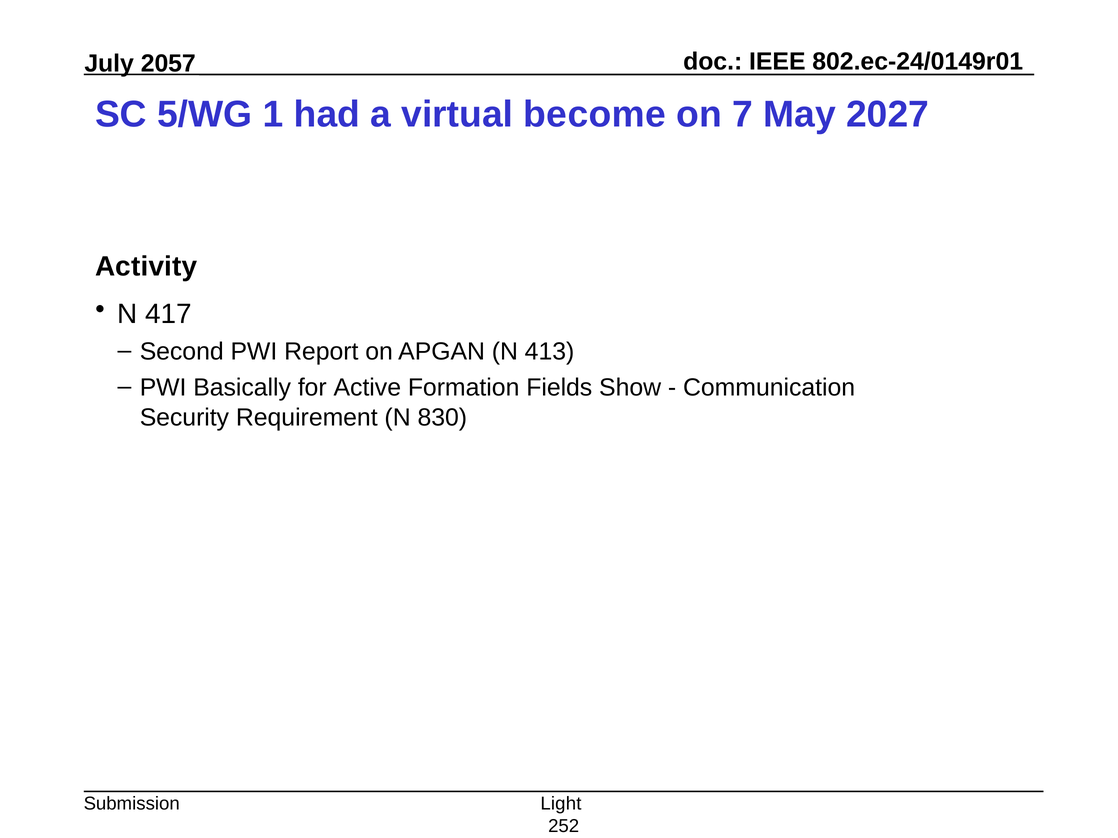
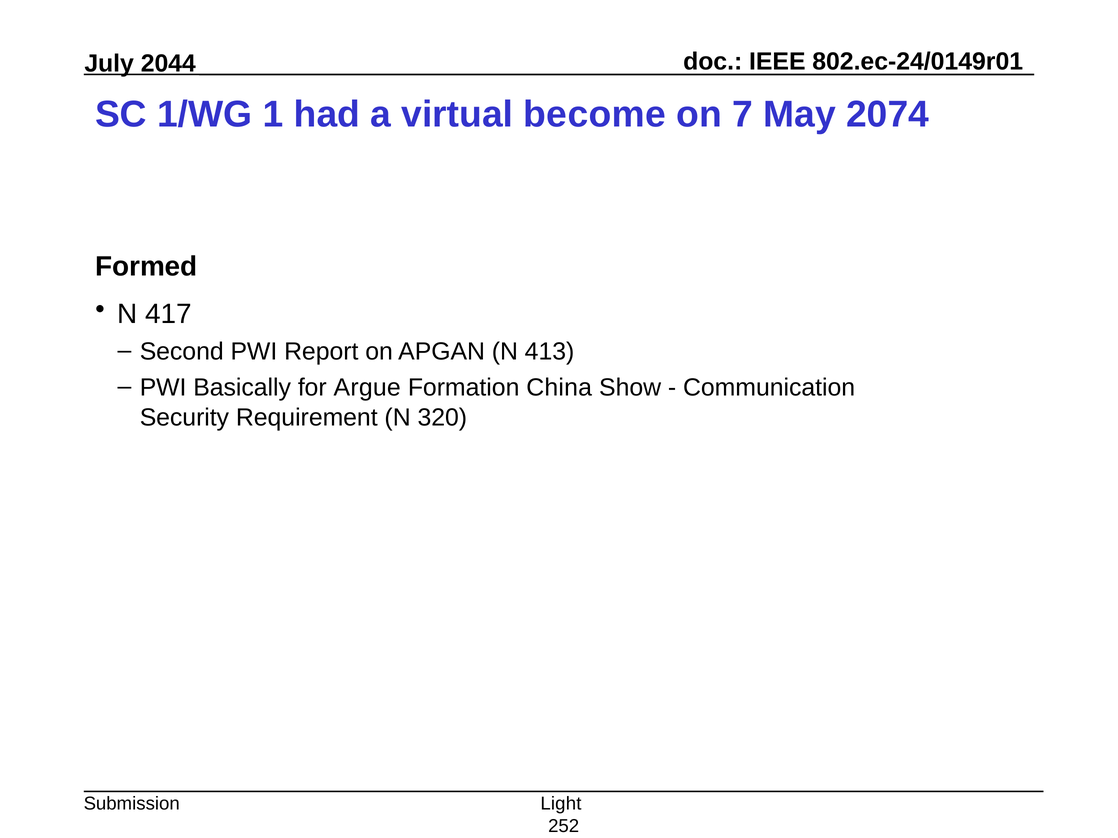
2057: 2057 -> 2044
5/WG: 5/WG -> 1/WG
2027: 2027 -> 2074
Activity: Activity -> Formed
Active: Active -> Argue
Fields: Fields -> China
830: 830 -> 320
